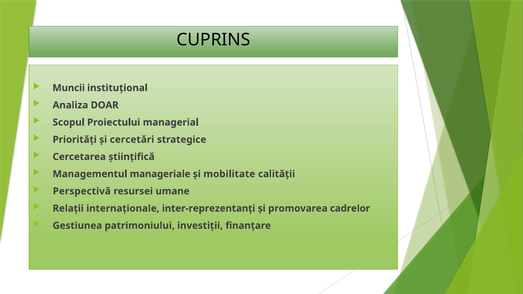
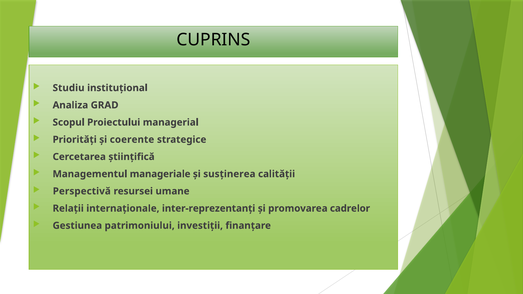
Muncii: Muncii -> Studiu
DOAR: DOAR -> GRAD
cercetări: cercetări -> coerente
mobilitate: mobilitate -> susținerea
